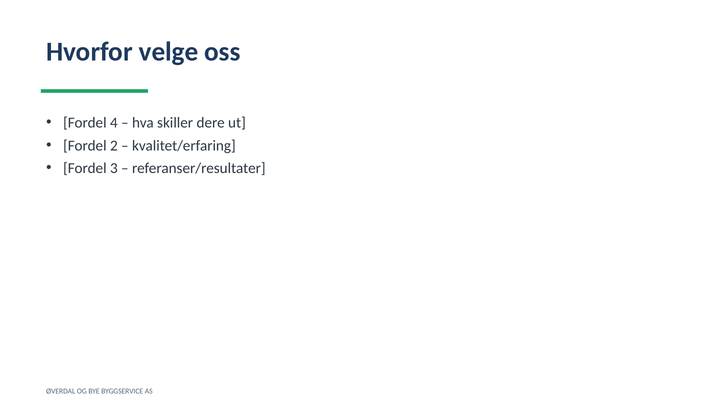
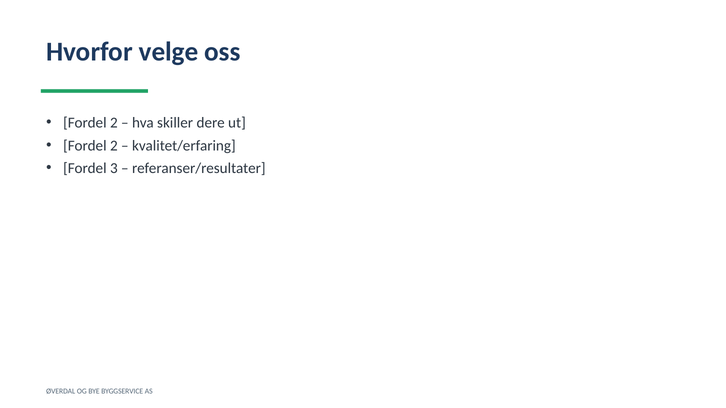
4 at (114, 123): 4 -> 2
